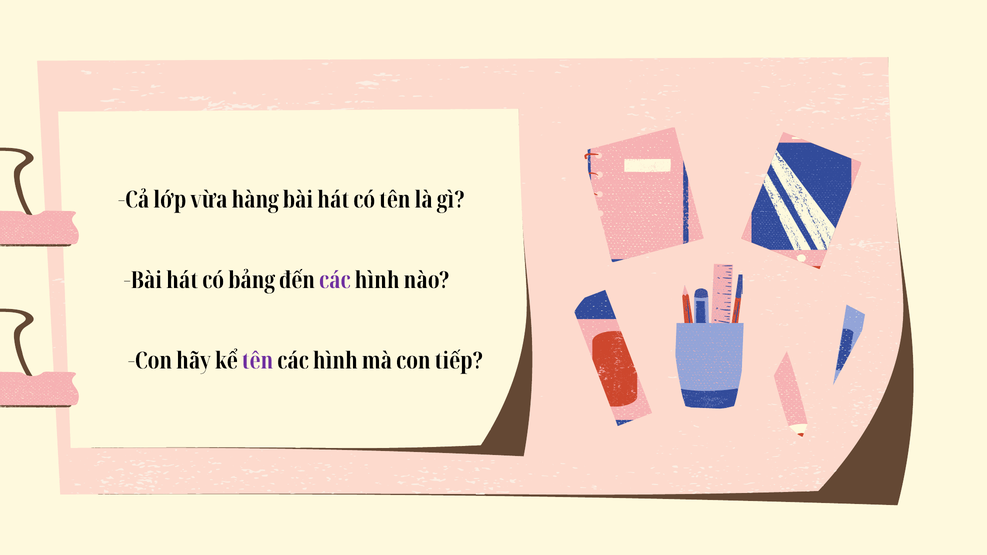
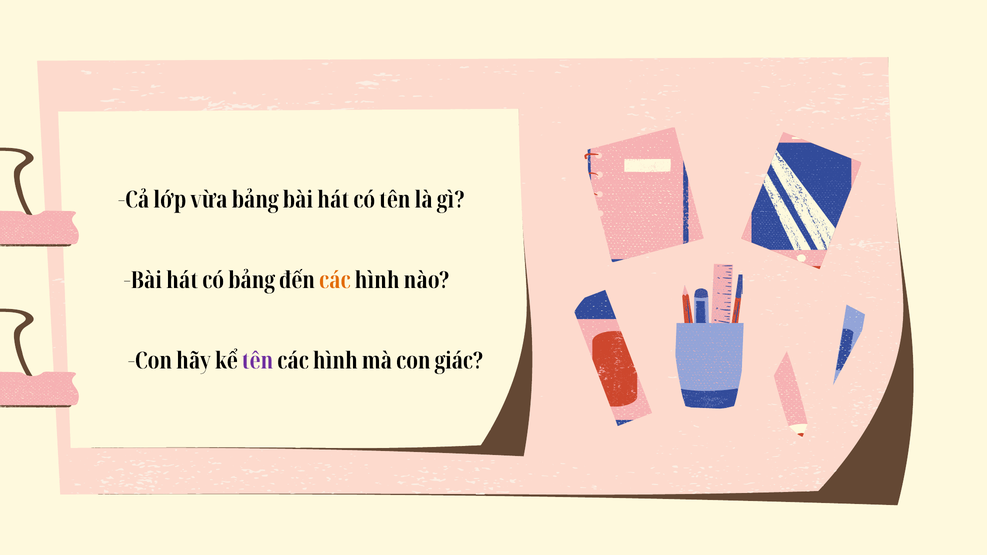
vừa hàng: hàng -> bảng
các at (335, 280) colour: purple -> orange
tiếp: tiếp -> giác
